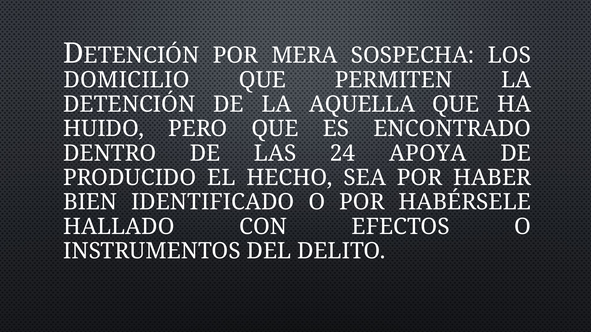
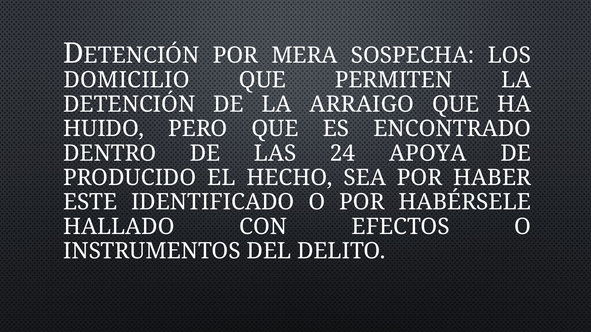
AQUELLA: AQUELLA -> ARRAIGO
BIEN: BIEN -> ESTE
